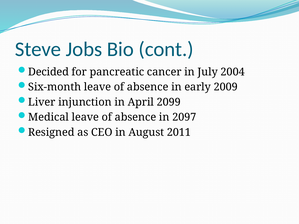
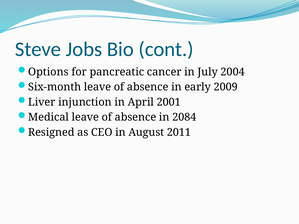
Decided: Decided -> Options
2099: 2099 -> 2001
2097: 2097 -> 2084
